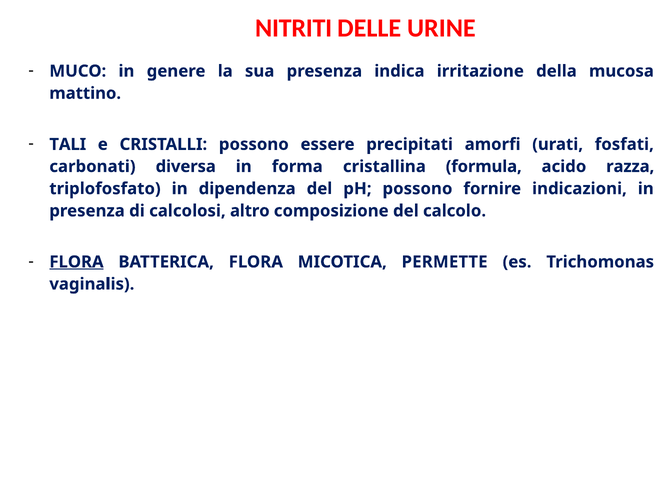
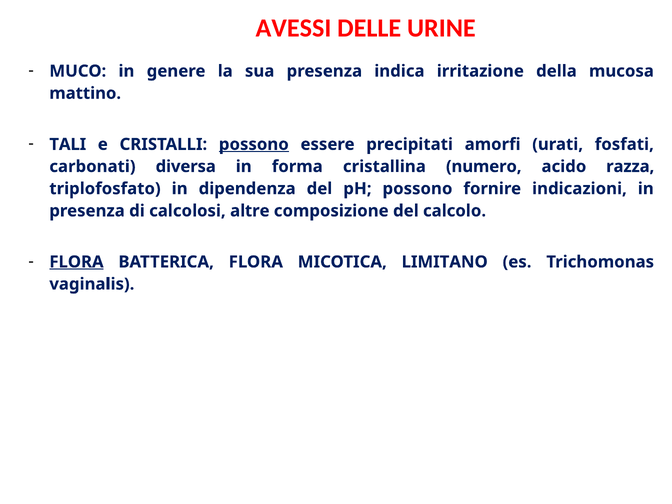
NITRITI: NITRITI -> AVESSI
possono at (254, 144) underline: none -> present
formula: formula -> numero
altro: altro -> altre
PERMETTE: PERMETTE -> LIMITANO
